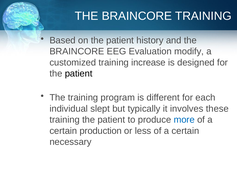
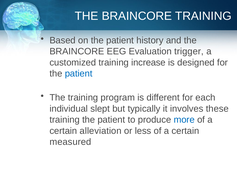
modify: modify -> trigger
patient at (79, 73) colour: black -> blue
production: production -> alleviation
necessary: necessary -> measured
